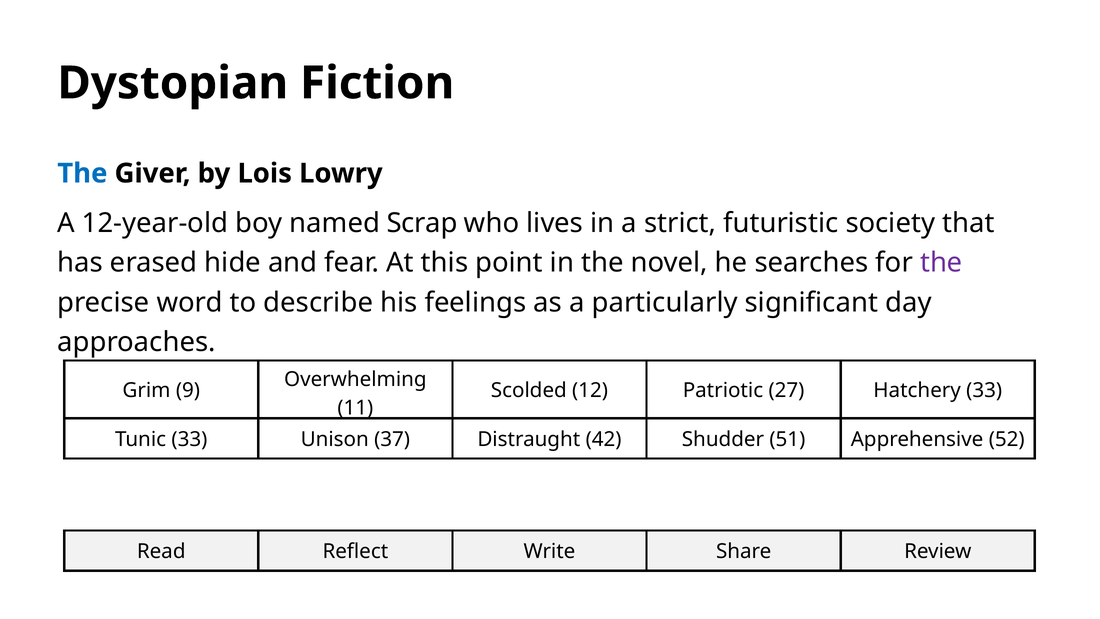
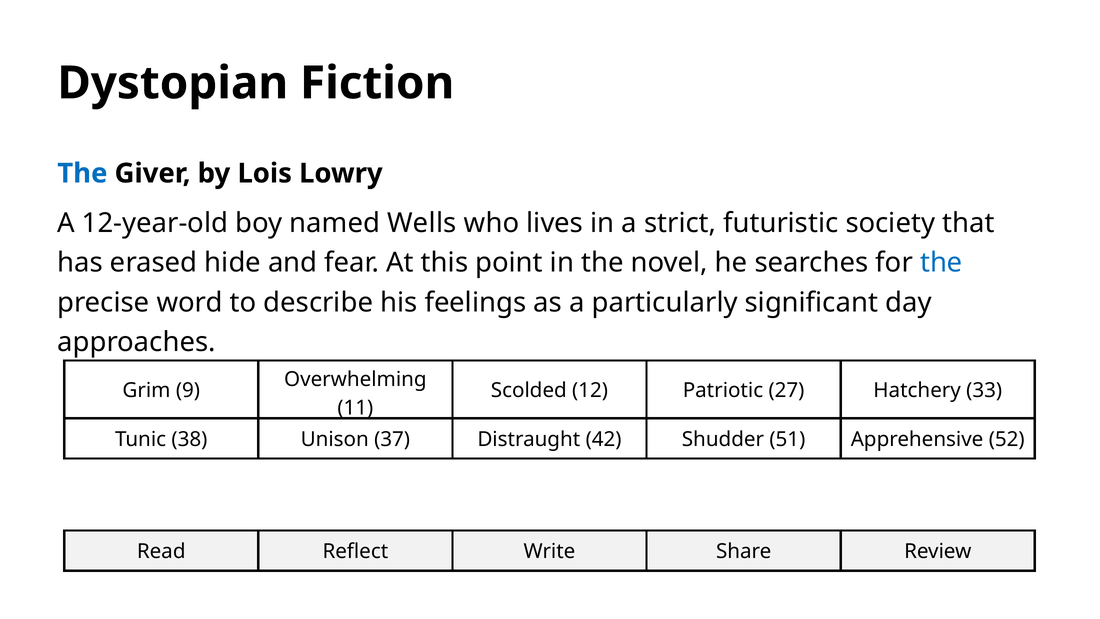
Scrap: Scrap -> Wells
the at (941, 263) colour: purple -> blue
Tunic 33: 33 -> 38
